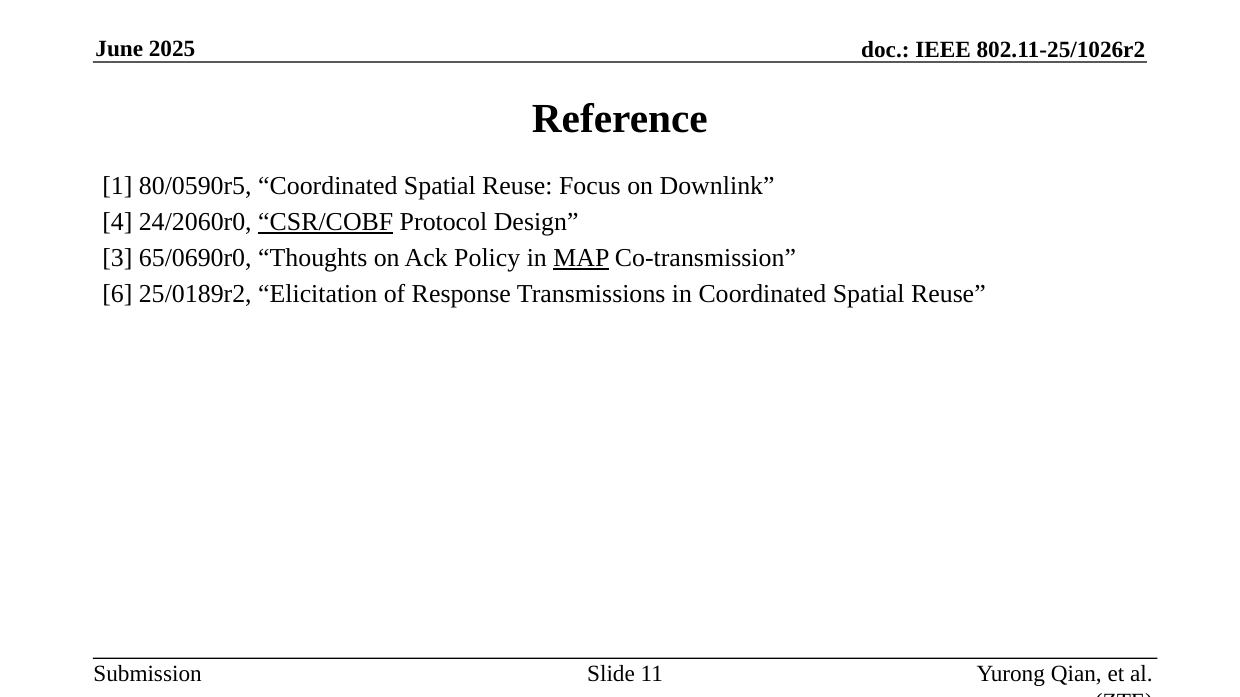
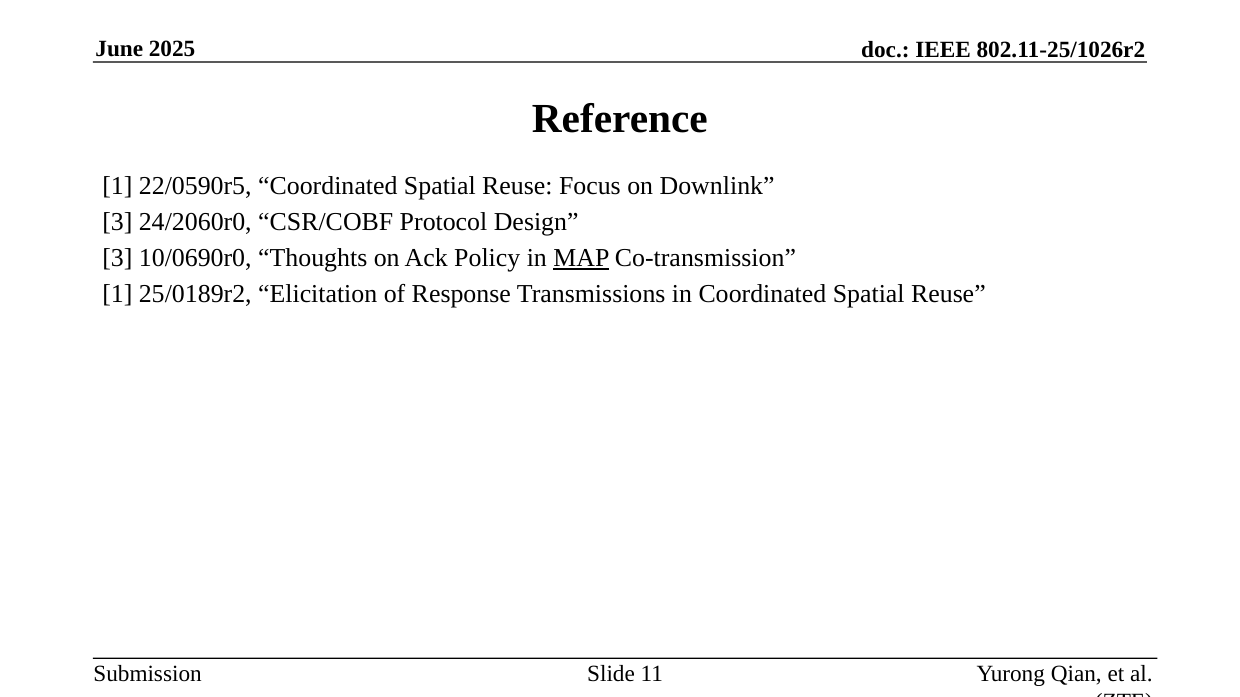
80/0590r5: 80/0590r5 -> 22/0590r5
4 at (117, 222): 4 -> 3
CSR/COBF underline: present -> none
65/0690r0: 65/0690r0 -> 10/0690r0
6 at (117, 295): 6 -> 1
